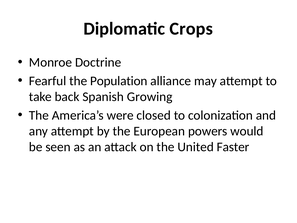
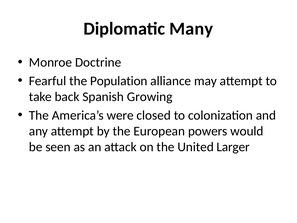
Crops: Crops -> Many
Faster: Faster -> Larger
